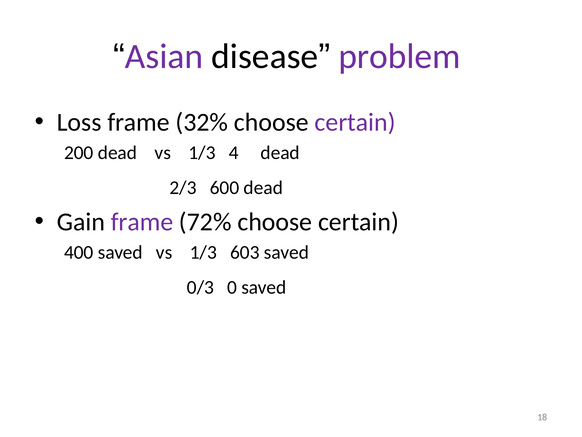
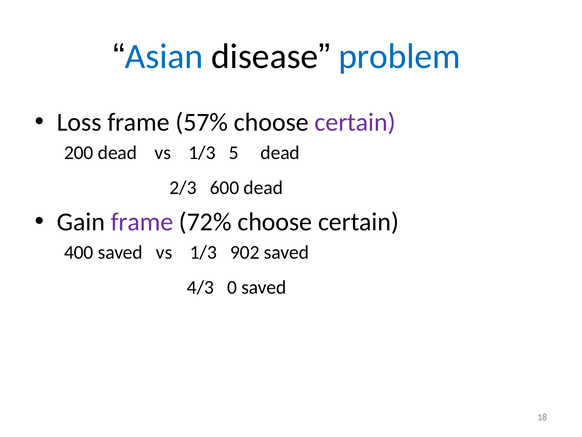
Asian colour: purple -> blue
problem colour: purple -> blue
32%: 32% -> 57%
4: 4 -> 5
603: 603 -> 902
0/3: 0/3 -> 4/3
